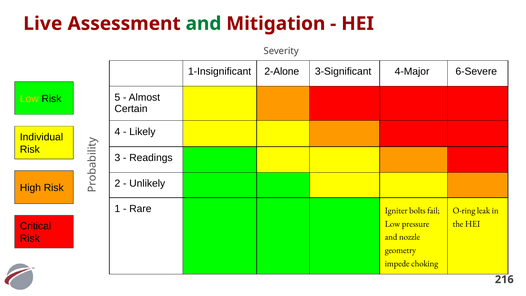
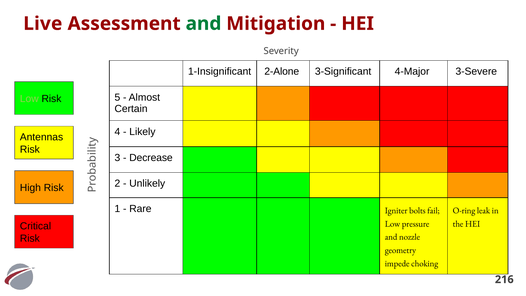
6-Severe: 6-Severe -> 3-Severe
Low at (29, 99) colour: yellow -> light green
Individual: Individual -> Antennas
Readings: Readings -> Decrease
